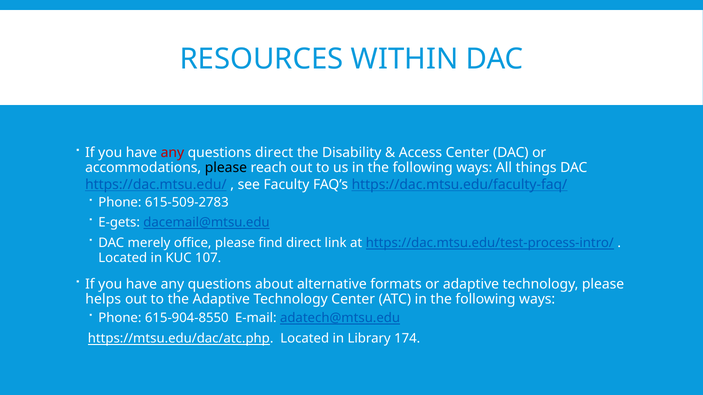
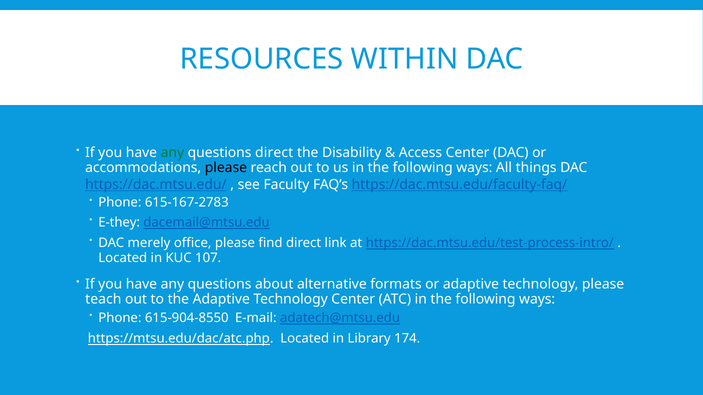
any at (172, 153) colour: red -> green
615-509-2783: 615-509-2783 -> 615-167-2783
E-gets: E-gets -> E-they
helps: helps -> teach
